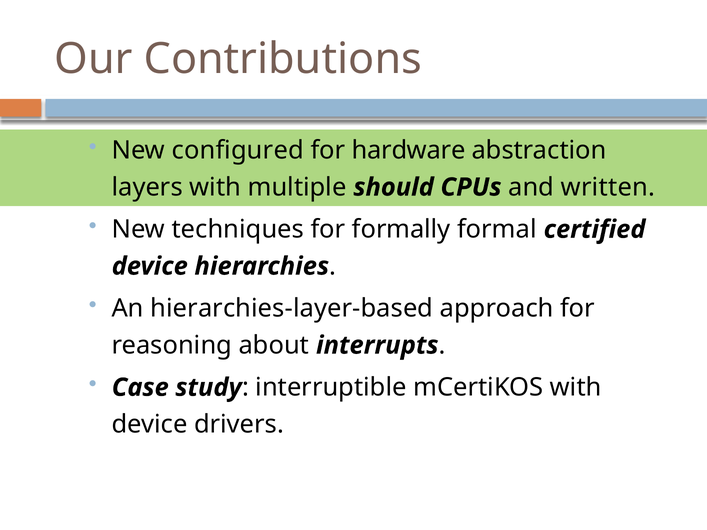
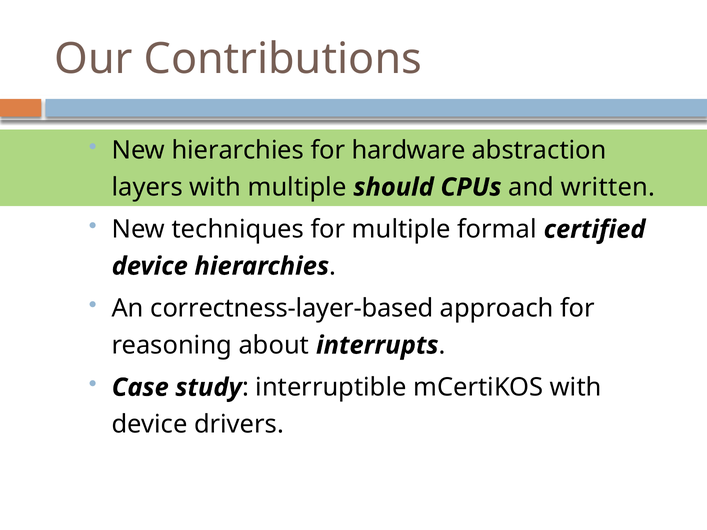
New configured: configured -> hierarchies
for formally: formally -> multiple
hierarchies-layer-based: hierarchies-layer-based -> correctness-layer-based
